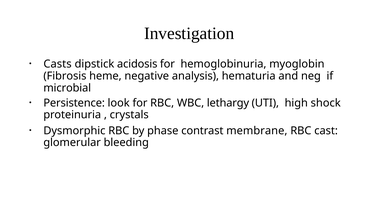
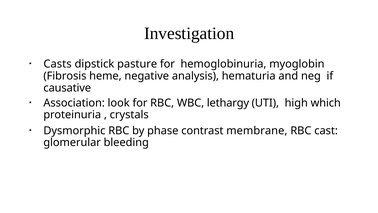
acidosis: acidosis -> pasture
microbial: microbial -> causative
Persistence: Persistence -> Association
shock: shock -> which
